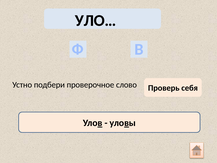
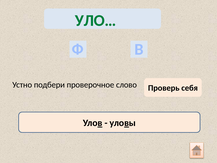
УЛО… colour: black -> green
